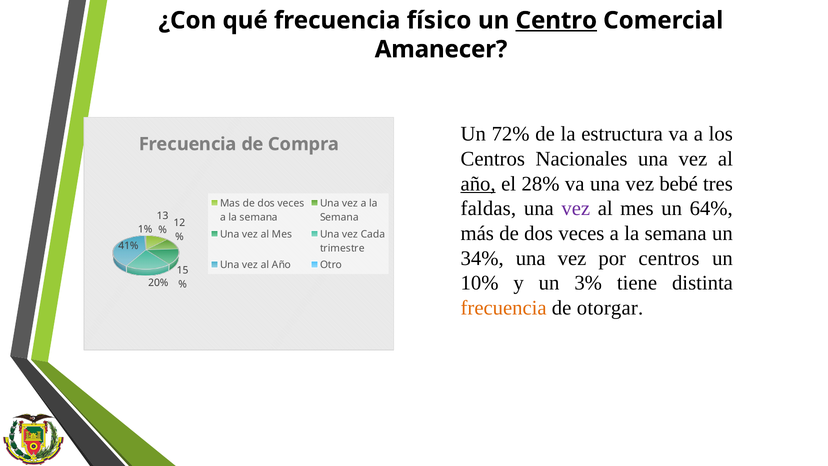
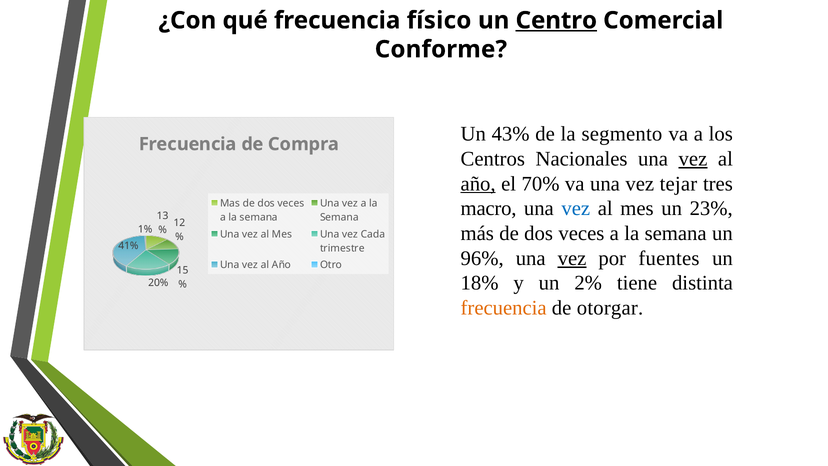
Amanecer: Amanecer -> Conforme
72%: 72% -> 43%
estructura: estructura -> segmento
vez at (693, 159) underline: none -> present
28%: 28% -> 70%
bebé: bebé -> tejar
faldas: faldas -> macro
vez at (576, 208) colour: purple -> blue
64%: 64% -> 23%
34%: 34% -> 96%
vez at (572, 258) underline: none -> present
por centros: centros -> fuentes
10%: 10% -> 18%
3%: 3% -> 2%
